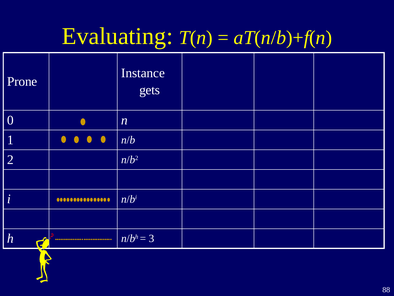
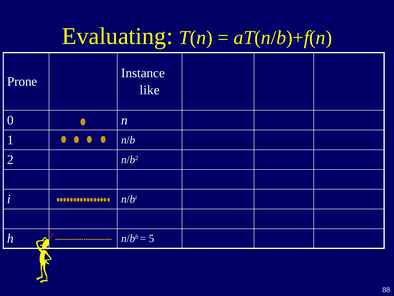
gets: gets -> like
3: 3 -> 5
